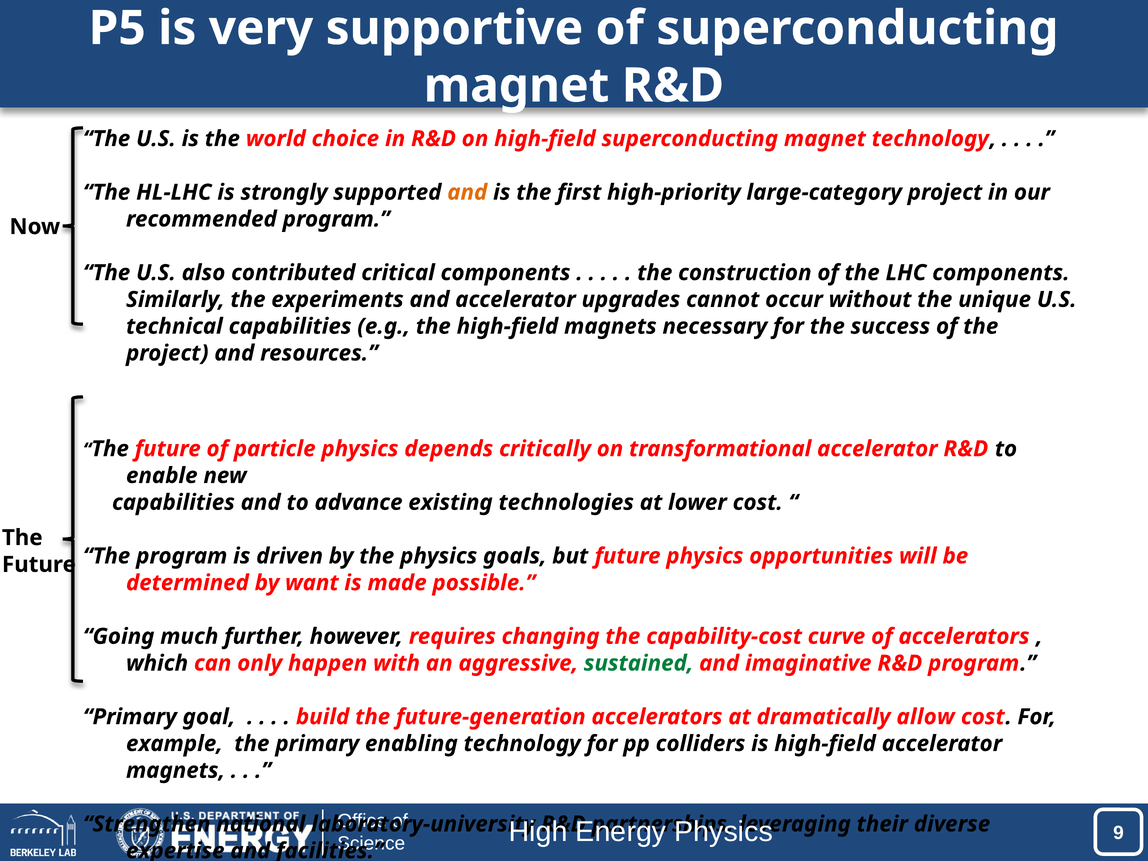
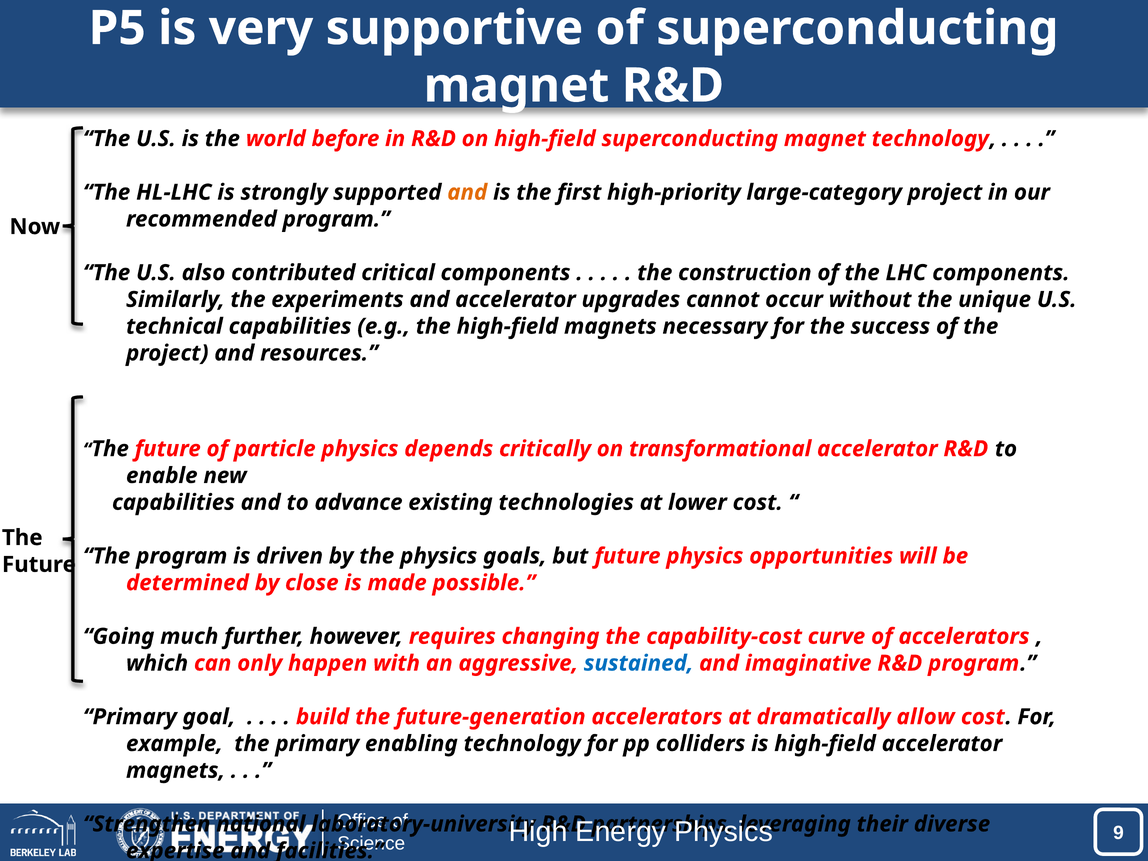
choice: choice -> before
want: want -> close
sustained colour: green -> blue
